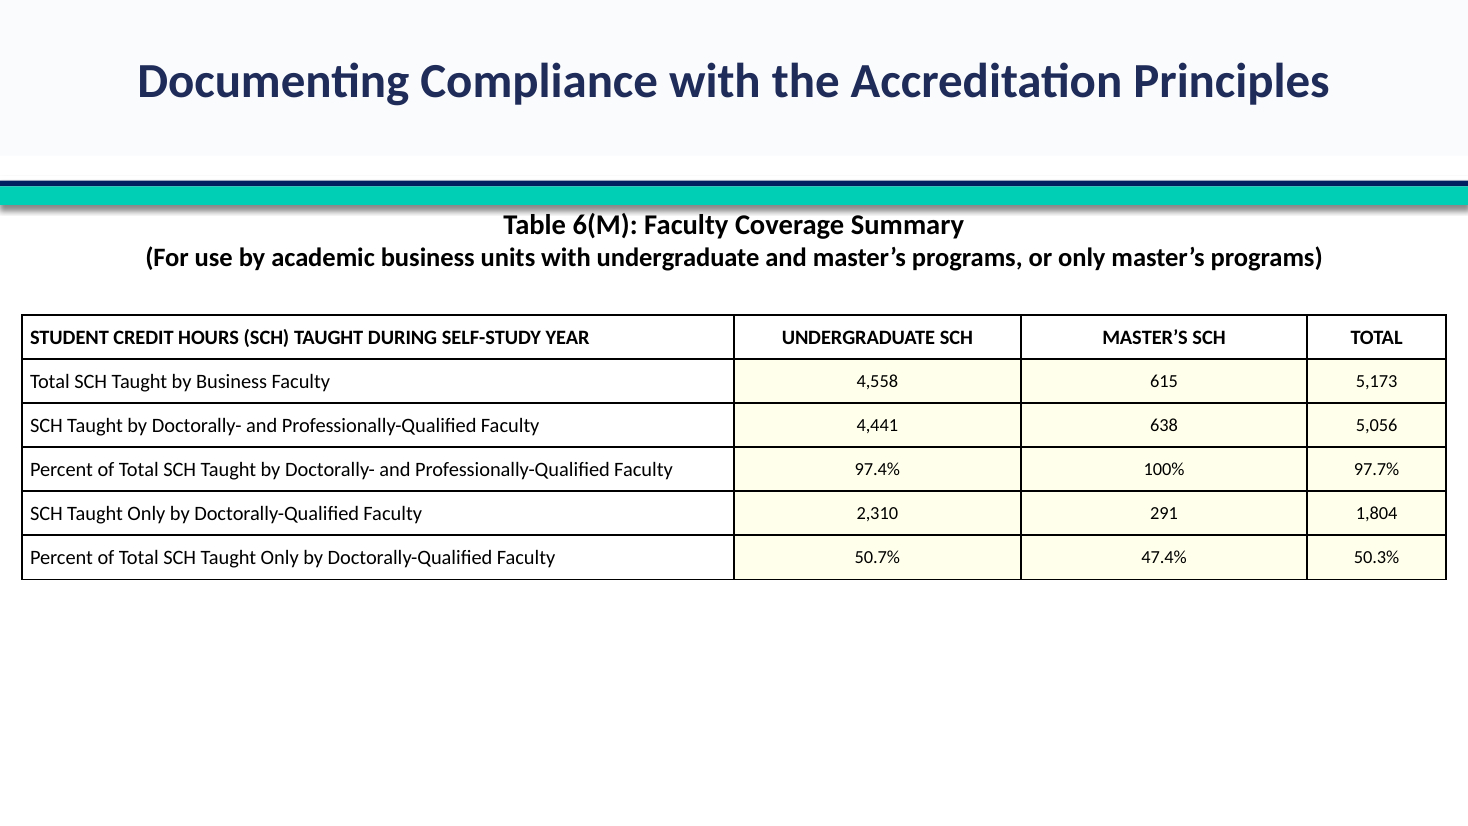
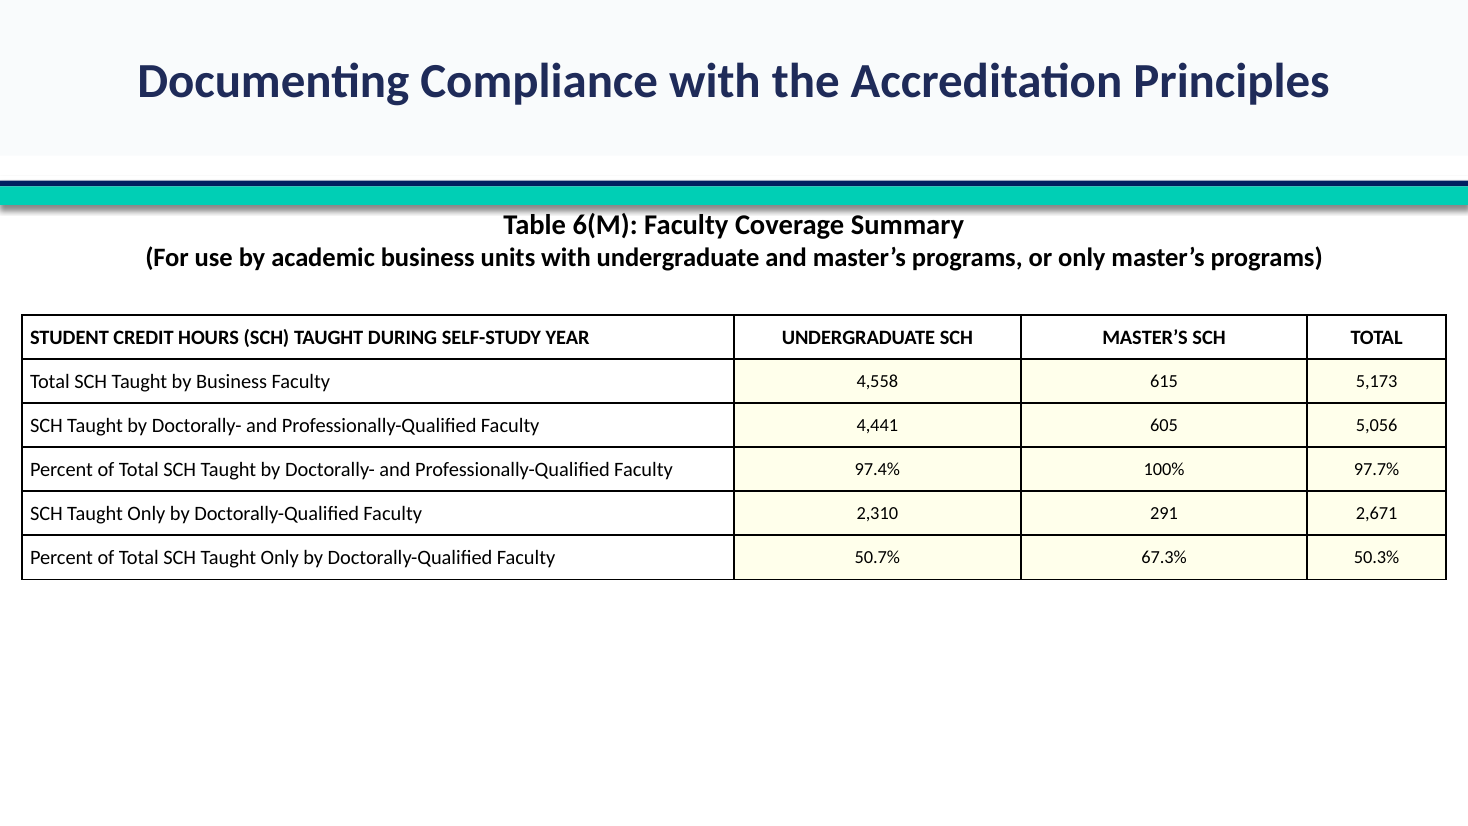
638: 638 -> 605
1,804: 1,804 -> 2,671
47.4%: 47.4% -> 67.3%
